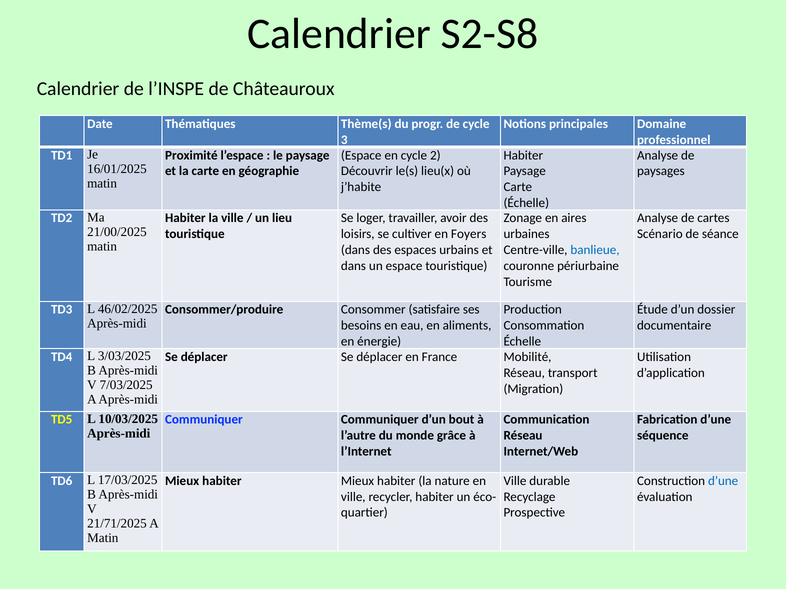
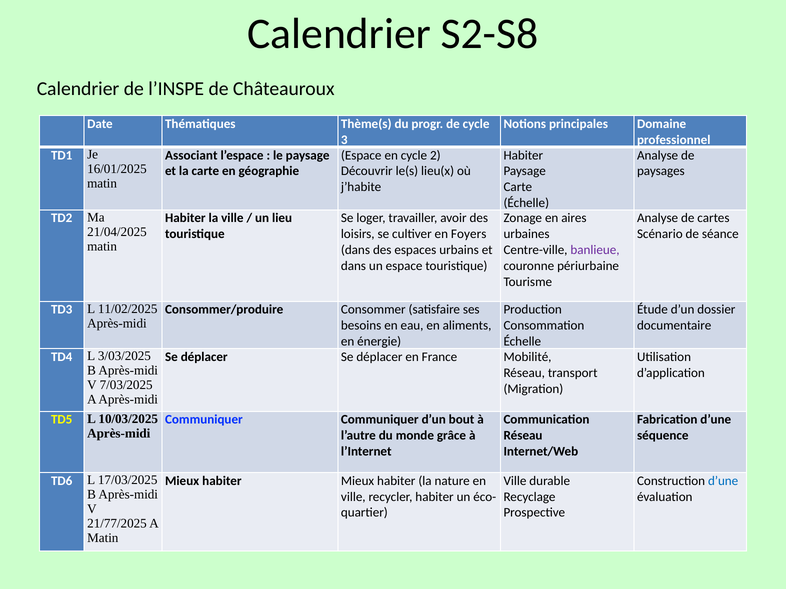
Proximité: Proximité -> Associant
21/00/2025: 21/00/2025 -> 21/04/2025
banlieue colour: blue -> purple
46/02/2025: 46/02/2025 -> 11/02/2025
21/71/2025: 21/71/2025 -> 21/77/2025
